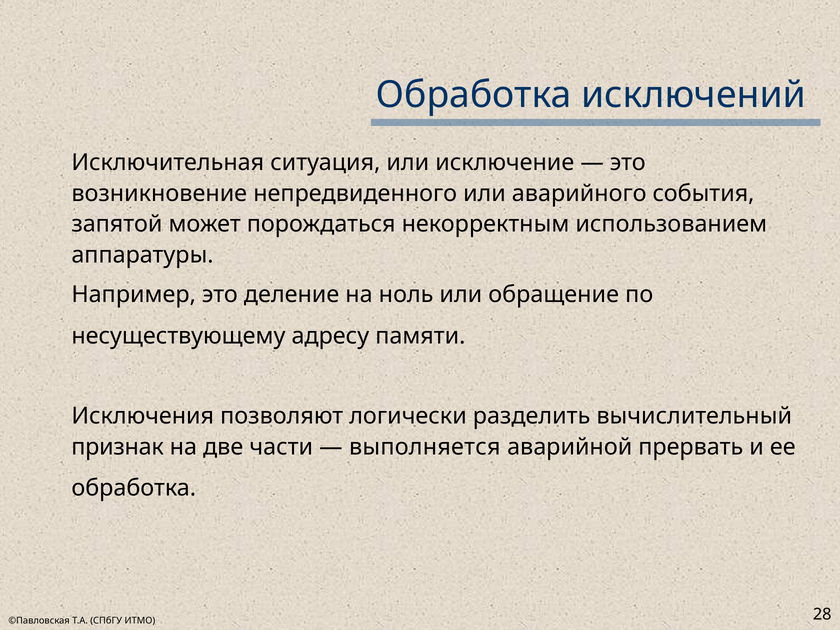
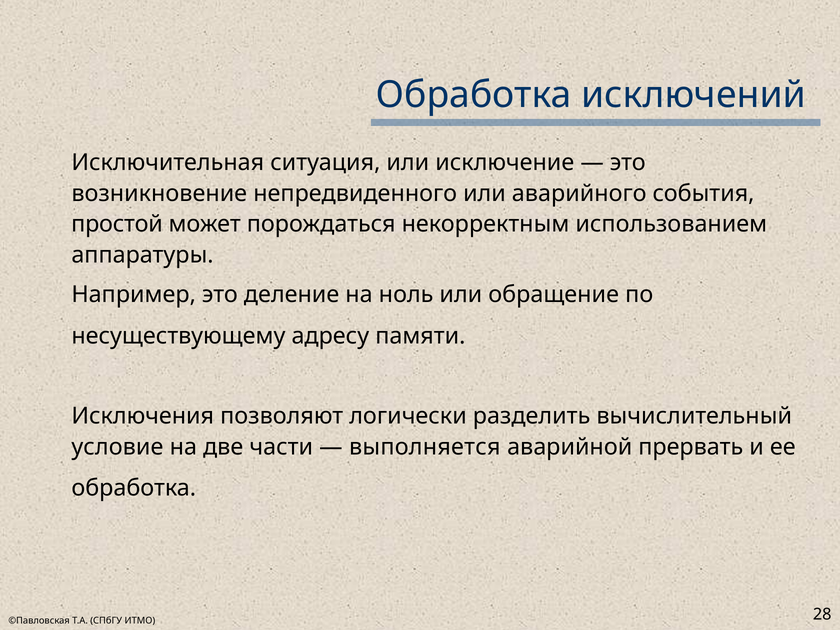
запятой: запятой -> простой
признак: признак -> условие
